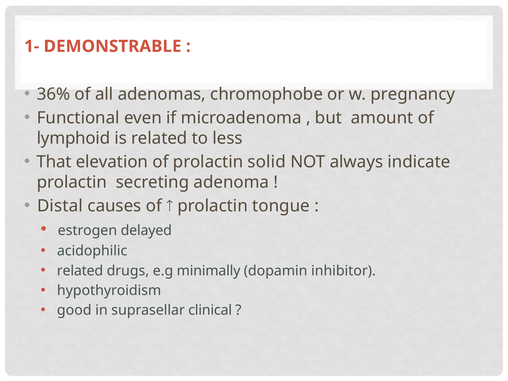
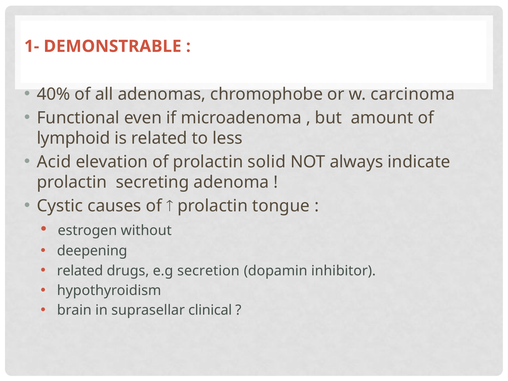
36%: 36% -> 40%
pregnancy: pregnancy -> carcinoma
That: That -> Acid
Distal: Distal -> Cystic
delayed: delayed -> without
acidophilic: acidophilic -> deepening
minimally: minimally -> secretion
good: good -> brain
